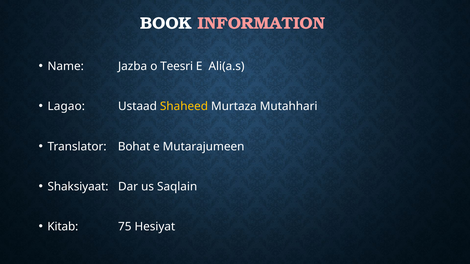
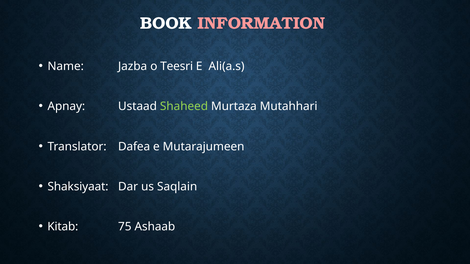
Lagao: Lagao -> Apnay
Shaheed colour: yellow -> light green
Bohat: Bohat -> Dafea
Hesiyat: Hesiyat -> Ashaab
